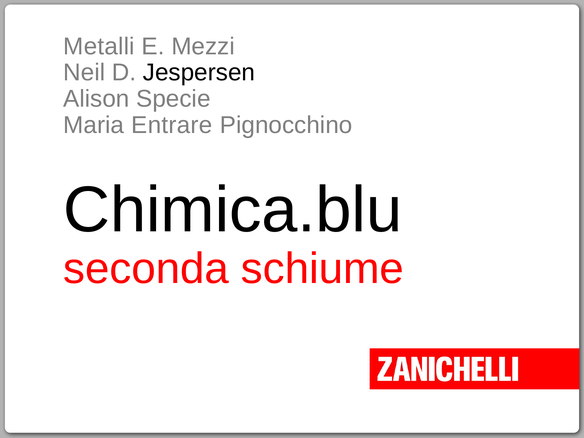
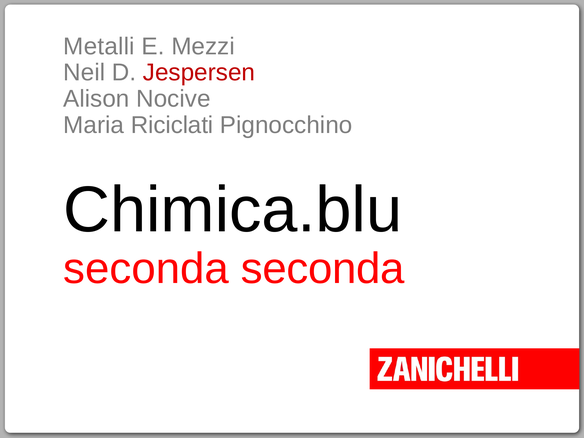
Jespersen colour: black -> red
Specie: Specie -> Nocive
Entrare: Entrare -> Riciclati
seconda schiume: schiume -> seconda
